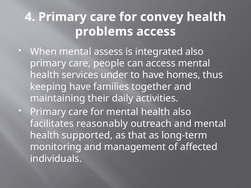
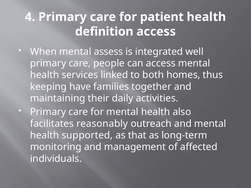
convey: convey -> patient
problems: problems -> definition
integrated also: also -> well
under: under -> linked
to have: have -> both
